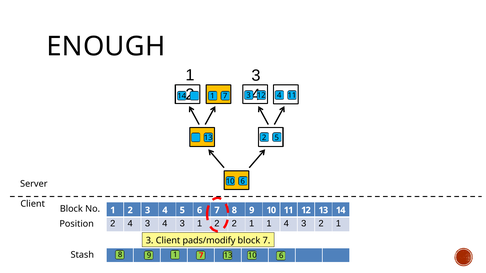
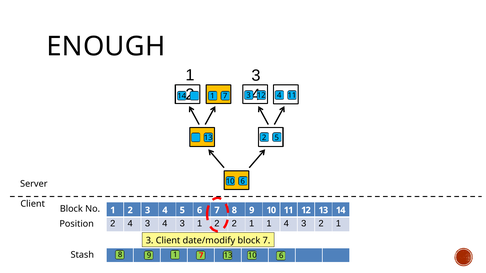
pads/modify: pads/modify -> date/modify
